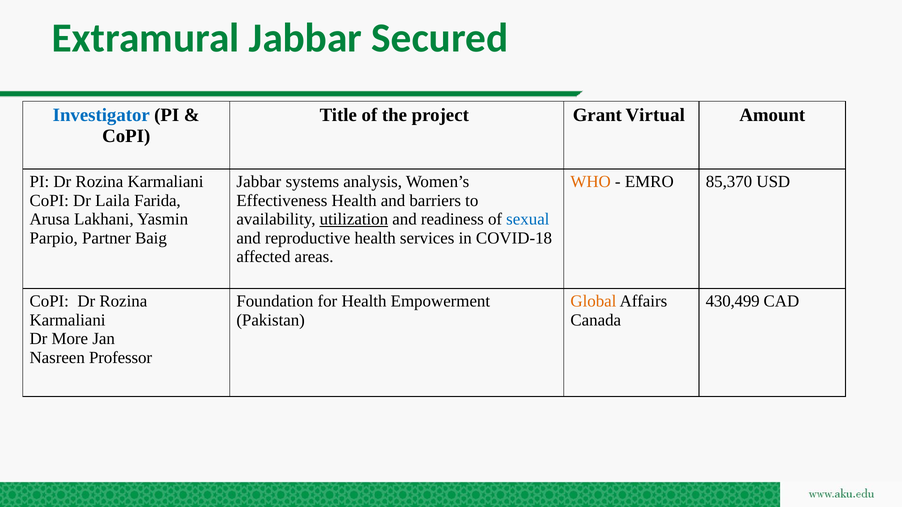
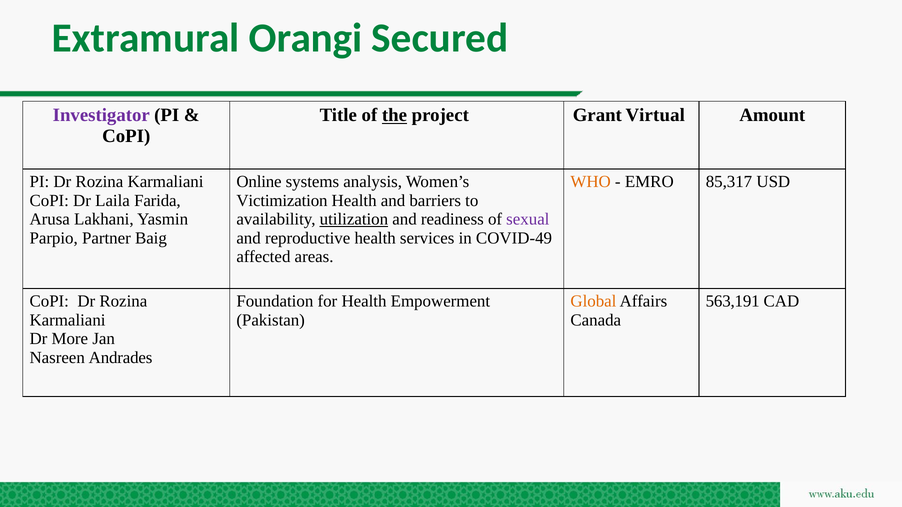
Extramural Jabbar: Jabbar -> Orangi
Investigator colour: blue -> purple
the underline: none -> present
Jabbar at (259, 182): Jabbar -> Online
85,370: 85,370 -> 85,317
Effectiveness: Effectiveness -> Victimization
sexual colour: blue -> purple
COVID-18: COVID-18 -> COVID-49
430,499: 430,499 -> 563,191
Professor: Professor -> Andrades
